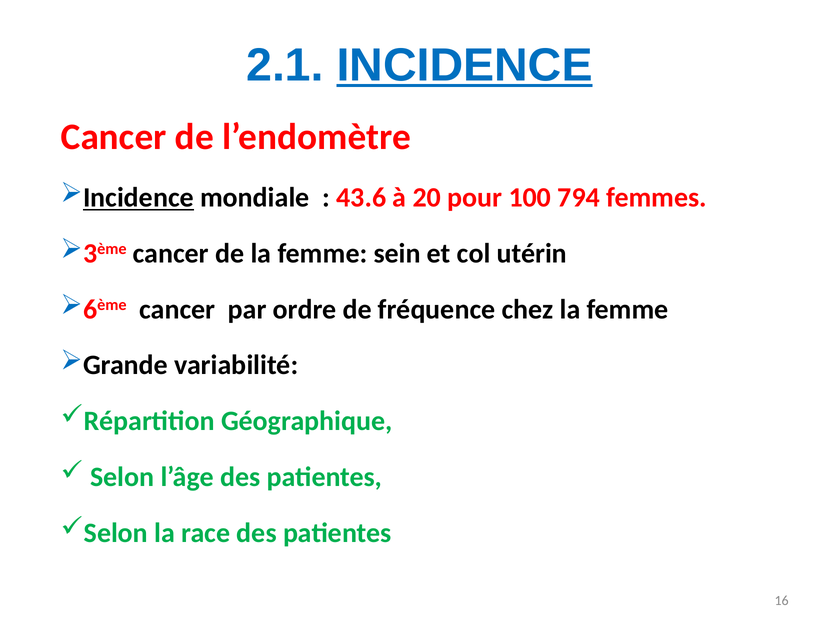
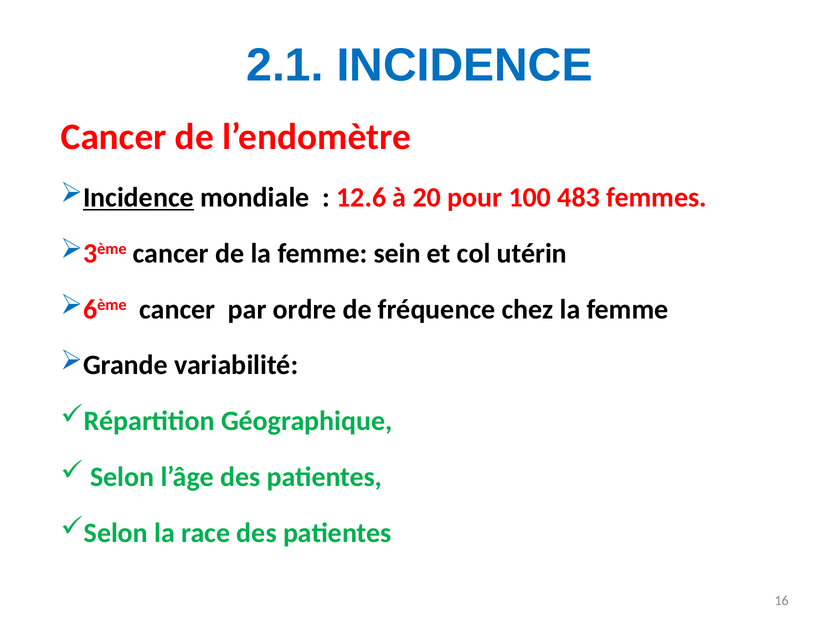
INCIDENCE at (465, 65) underline: present -> none
43.6: 43.6 -> 12.6
794: 794 -> 483
